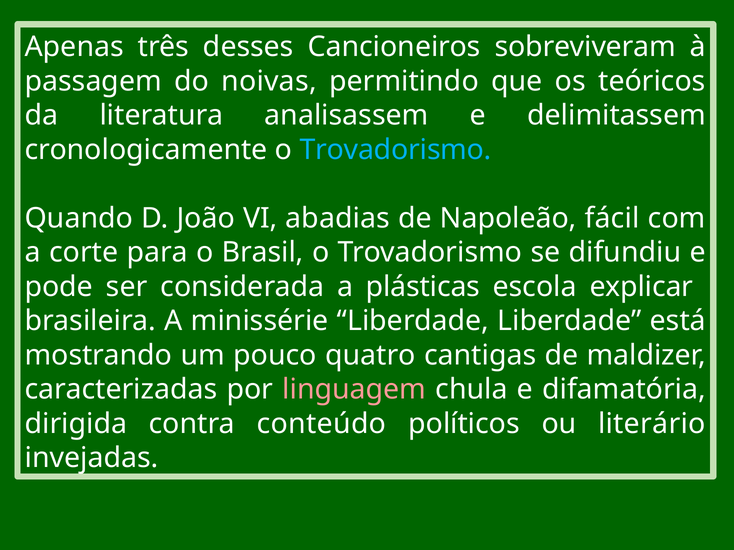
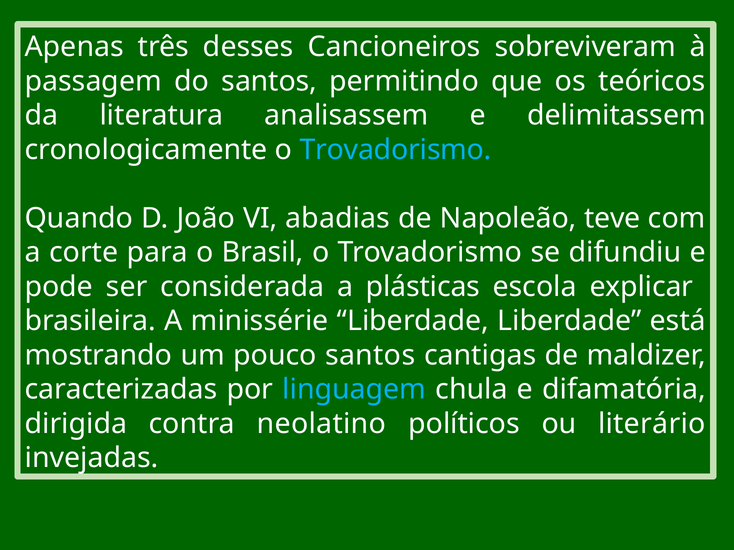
do noivas: noivas -> santos
fácil: fácil -> teve
pouco quatro: quatro -> santos
linguagem colour: pink -> light blue
conteúdo: conteúdo -> neolatino
